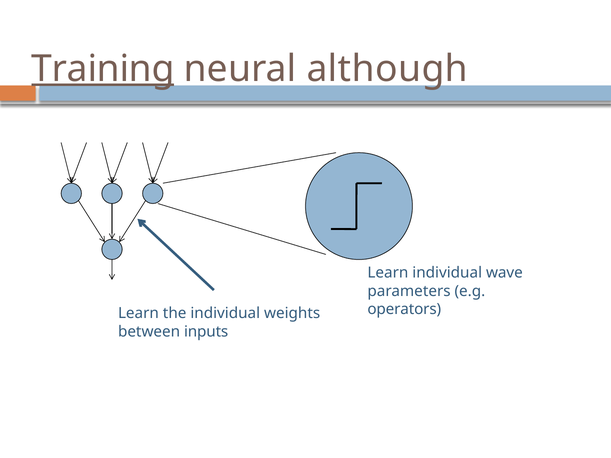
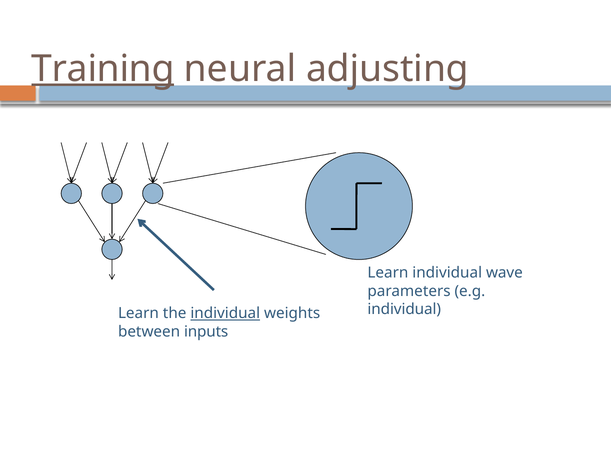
although: although -> adjusting
operators at (404, 310): operators -> individual
individual at (225, 314) underline: none -> present
